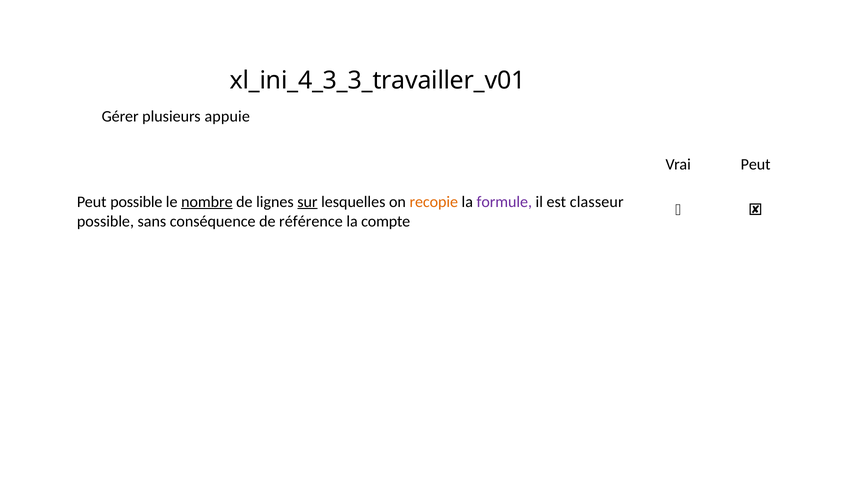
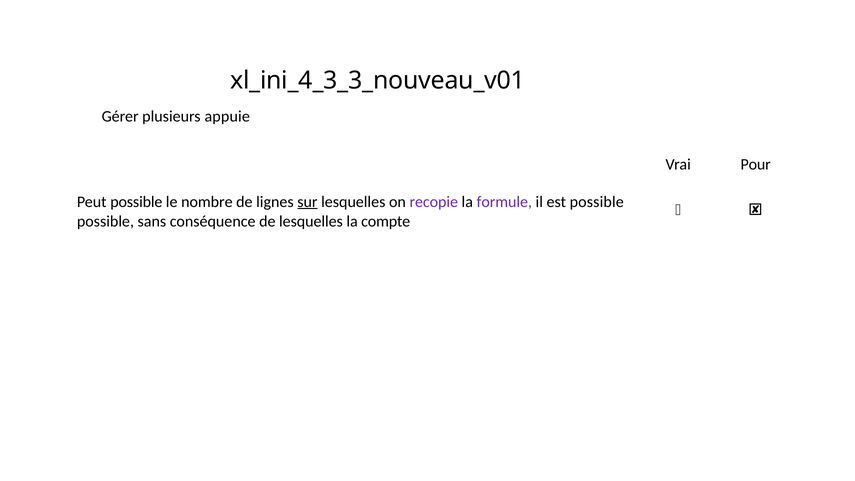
xl_ini_4_3_3_travailler_v01: xl_ini_4_3_3_travailler_v01 -> xl_ini_4_3_3_nouveau_v01
Vrai Peut: Peut -> Pour
nombre underline: present -> none
recopie colour: orange -> purple
est classeur: classeur -> possible
de référence: référence -> lesquelles
